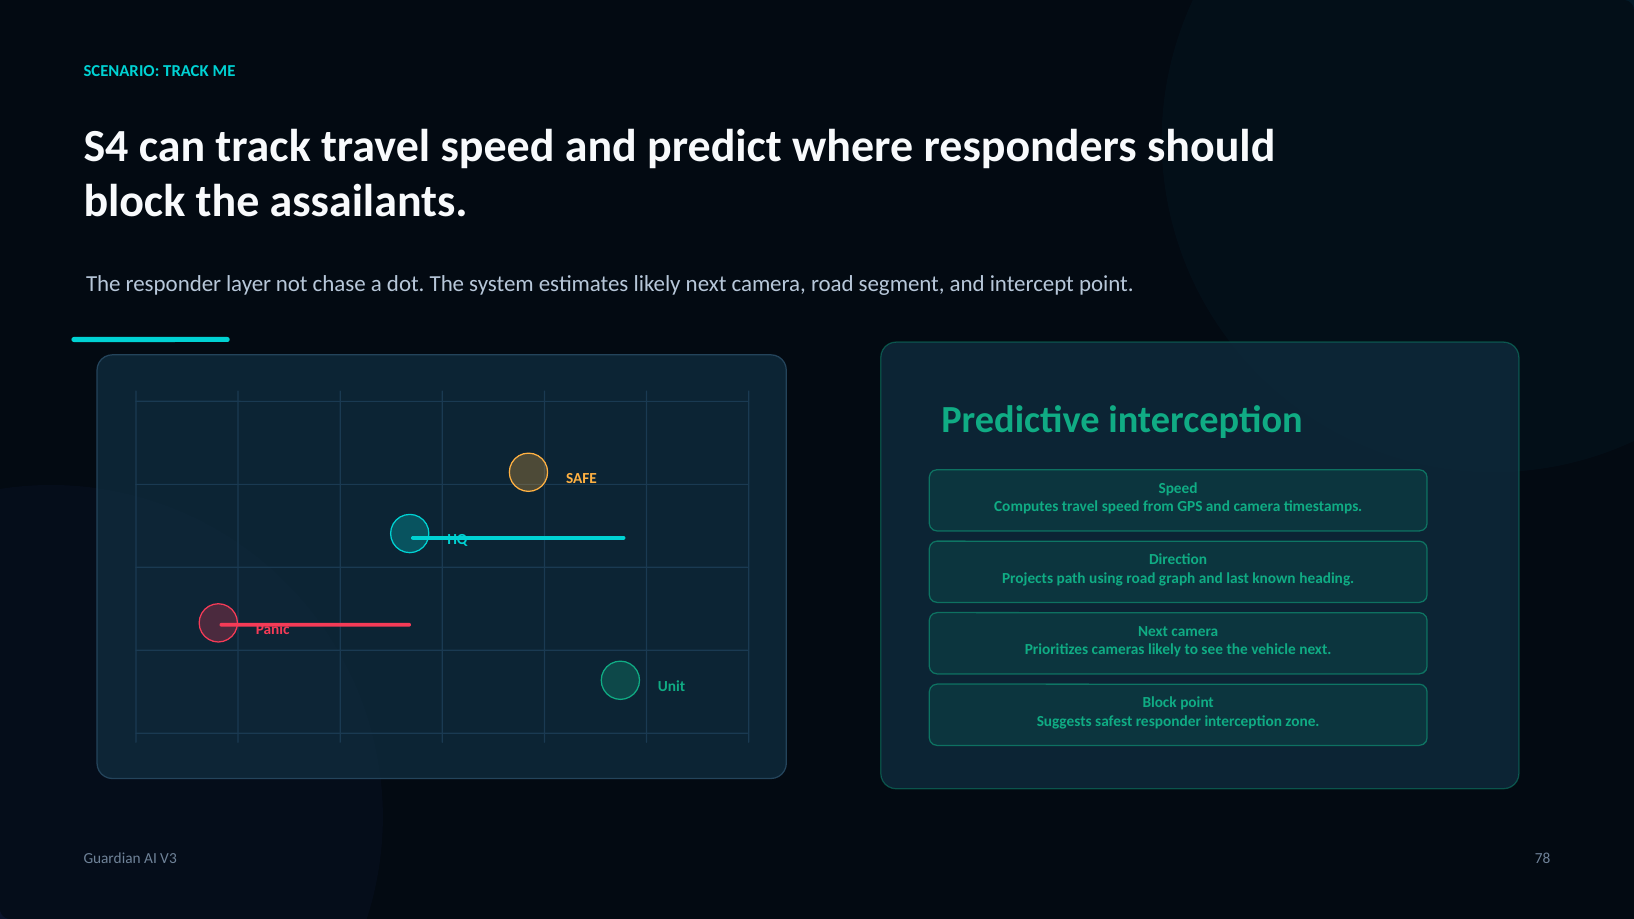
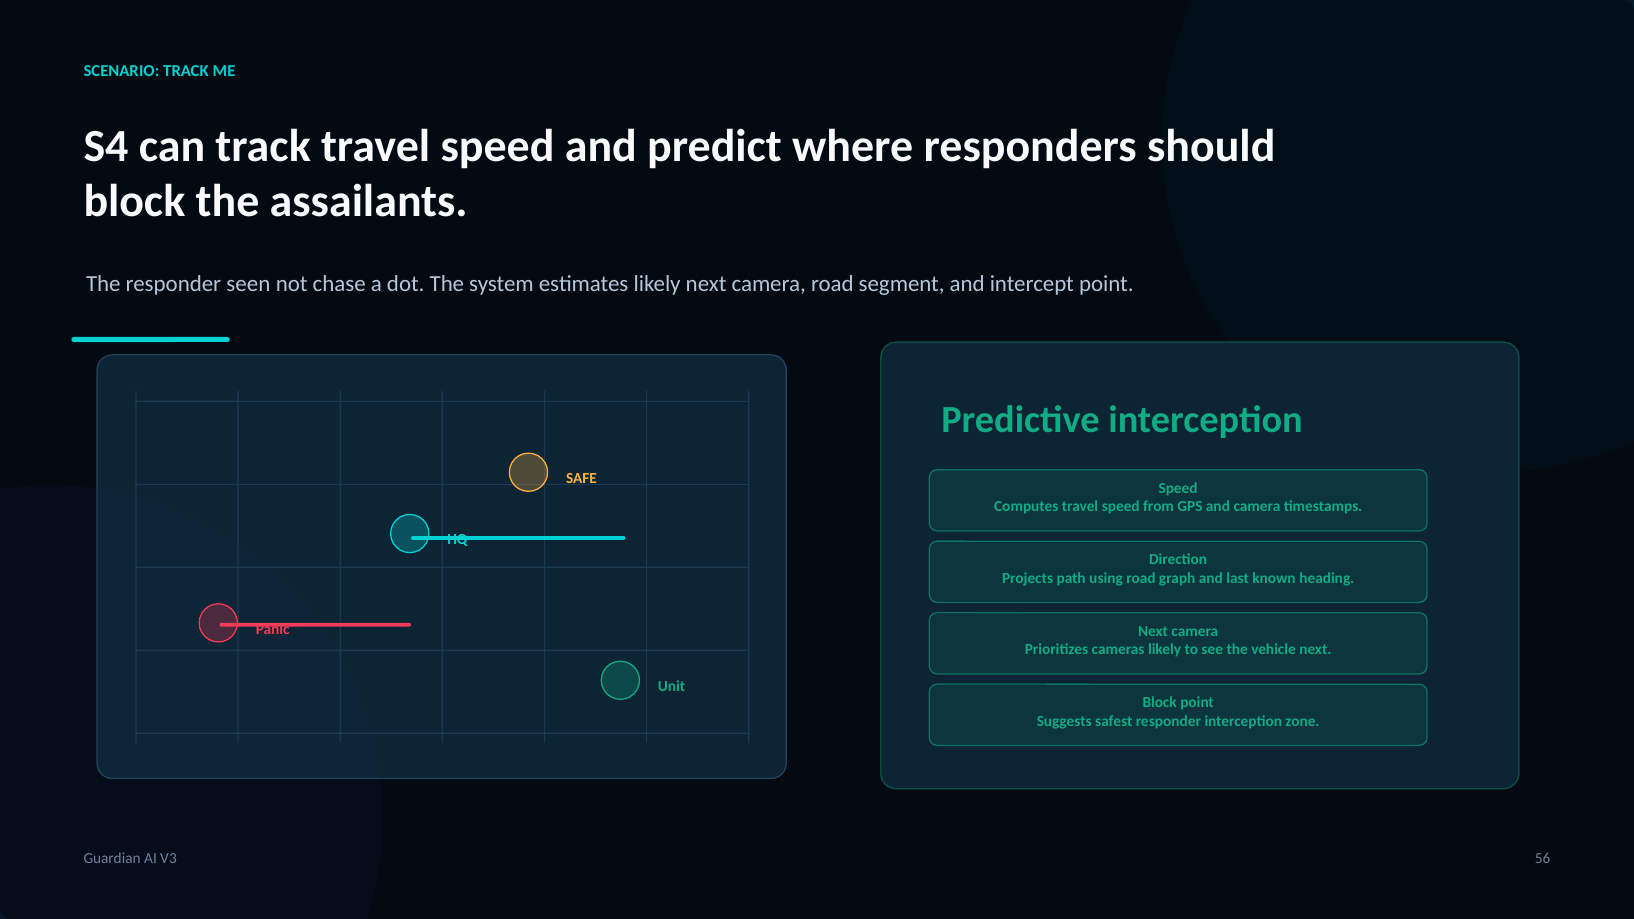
layer: layer -> seen
78: 78 -> 56
